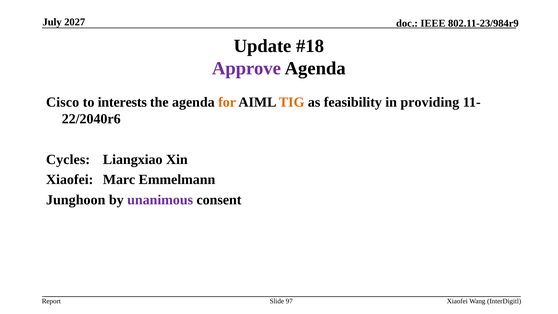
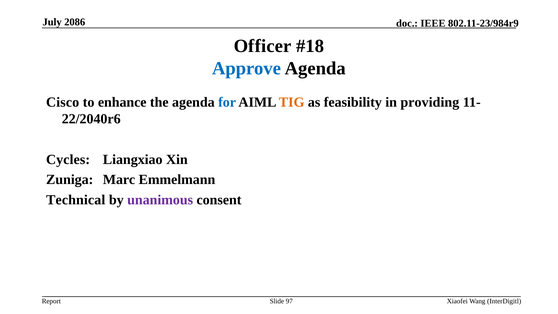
2027: 2027 -> 2086
Update: Update -> Officer
Approve colour: purple -> blue
interests: interests -> enhance
for colour: orange -> blue
Xiaofei at (70, 180): Xiaofei -> Zuniga
Junghoon: Junghoon -> Technical
